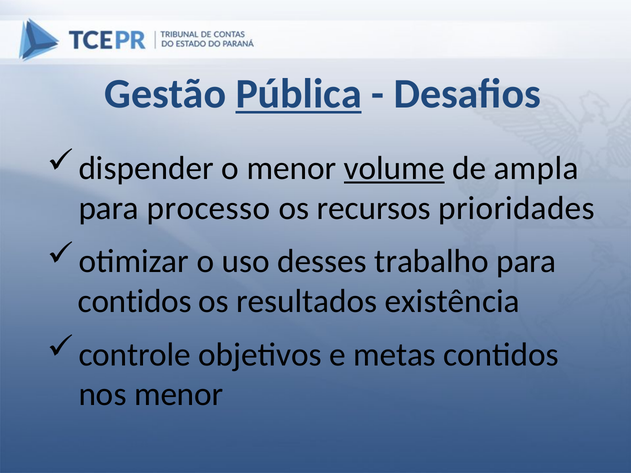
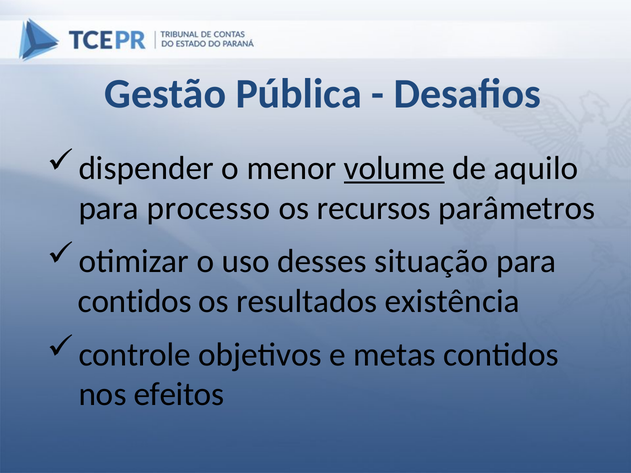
Pública underline: present -> none
ampla: ampla -> aquilo
prioridades: prioridades -> parâmetros
trabalho: trabalho -> situação
nos menor: menor -> efeitos
